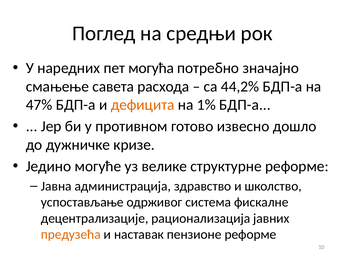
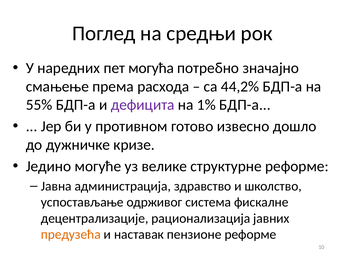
савета: савета -> према
47%: 47% -> 55%
дефицита colour: orange -> purple
